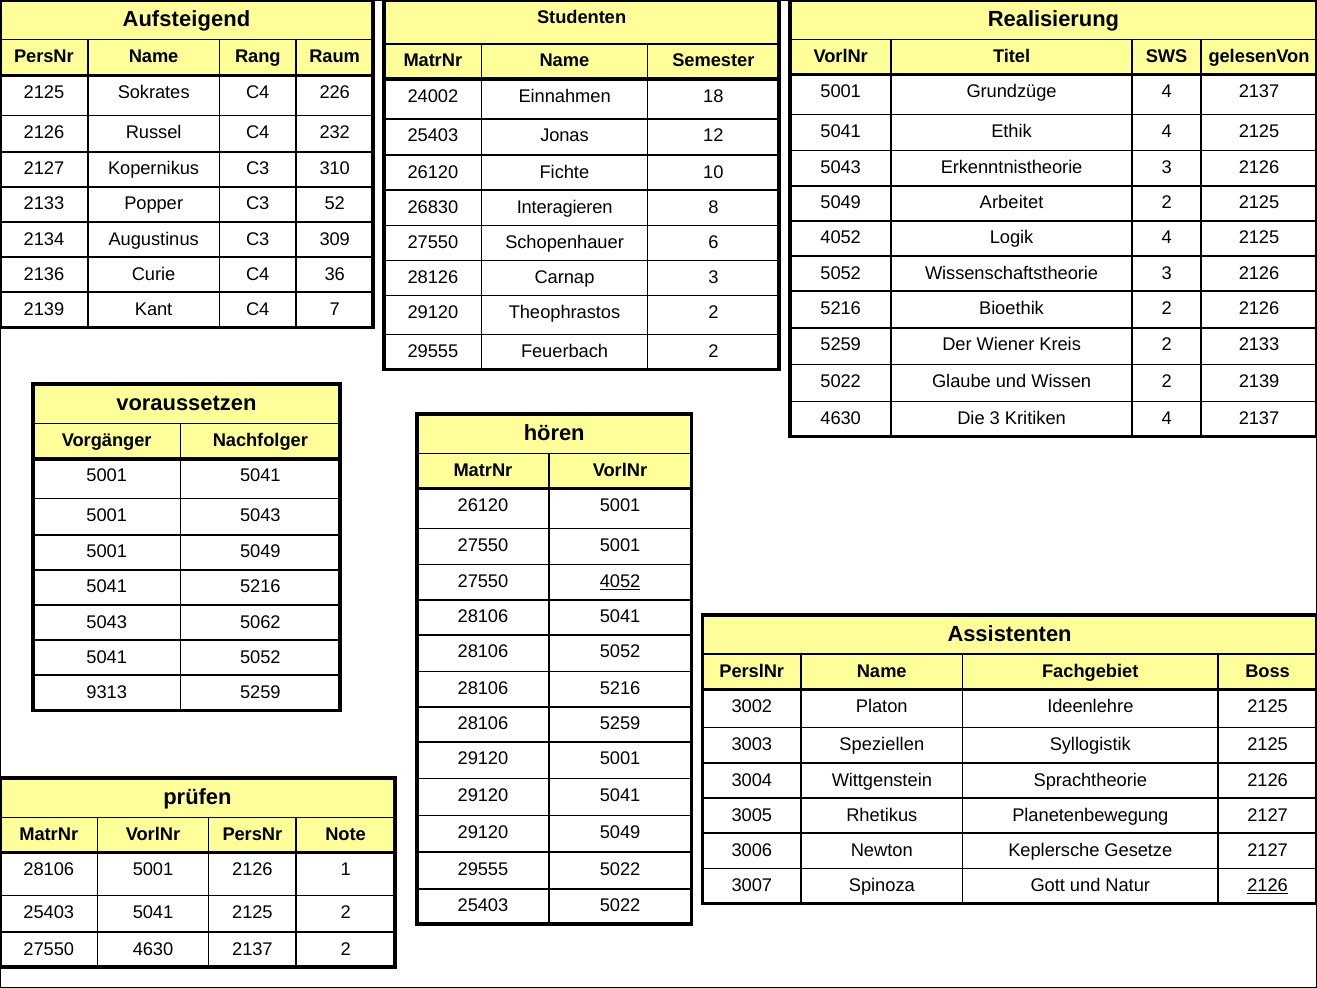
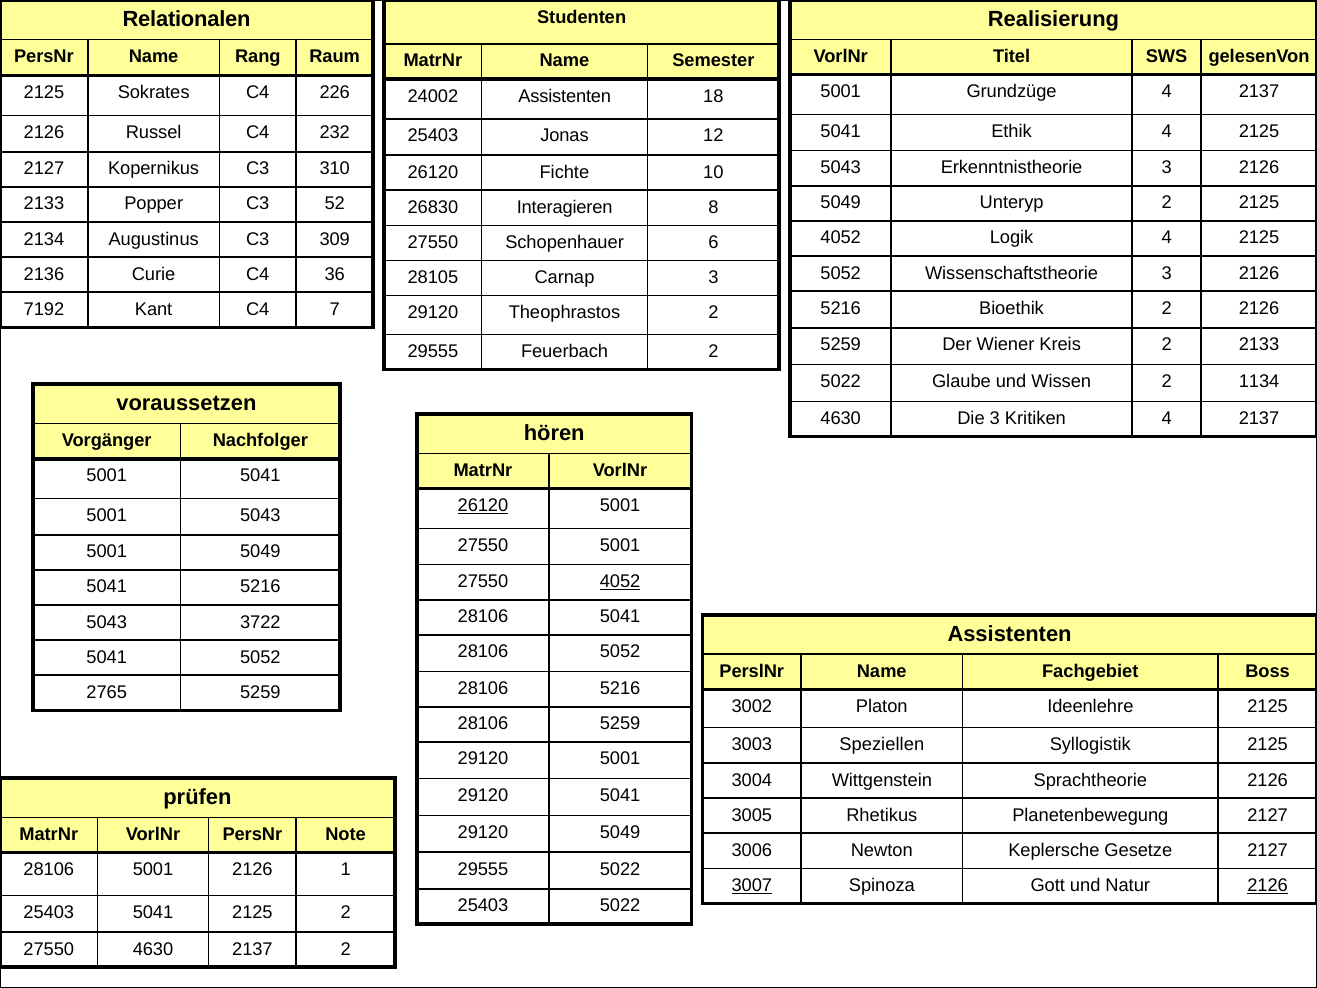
Aufsteigend: Aufsteigend -> Relationalen
24002 Einnahmen: Einnahmen -> Assistenten
Arbeitet: Arbeitet -> Unteryp
28126: 28126 -> 28105
2139 at (44, 309): 2139 -> 7192
2 2139: 2139 -> 1134
26120 at (483, 505) underline: none -> present
5062: 5062 -> 3722
9313: 9313 -> 2765
3007 underline: none -> present
